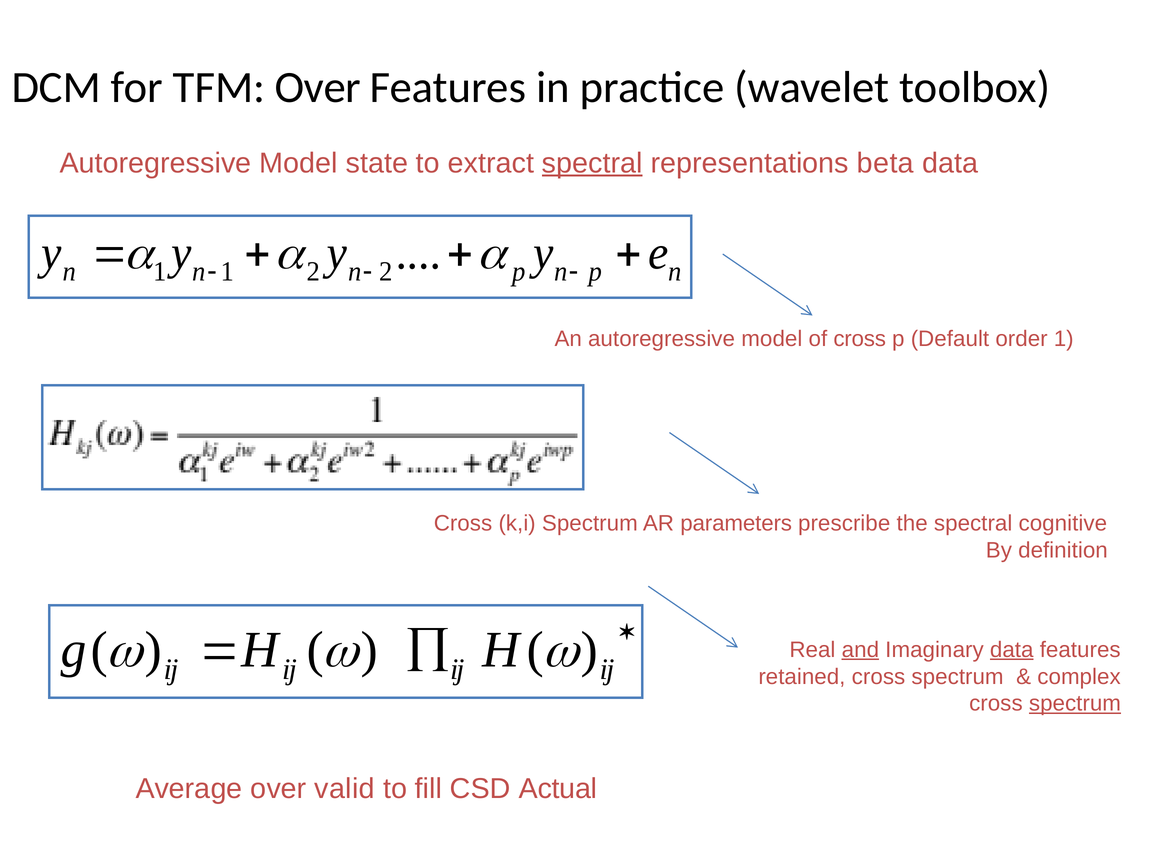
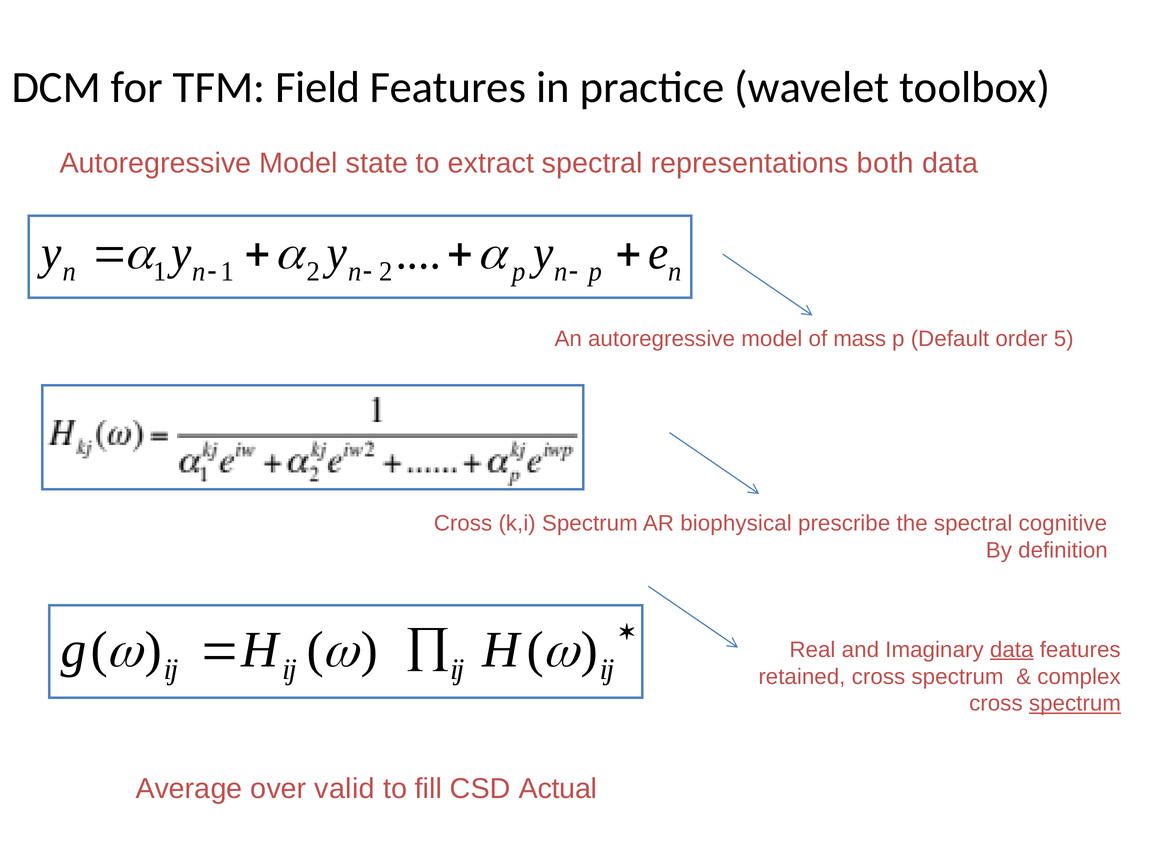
TFM Over: Over -> Field
spectral at (592, 163) underline: present -> none
beta: beta -> both
of cross: cross -> mass
order 1: 1 -> 5
parameters: parameters -> biophysical
and underline: present -> none
